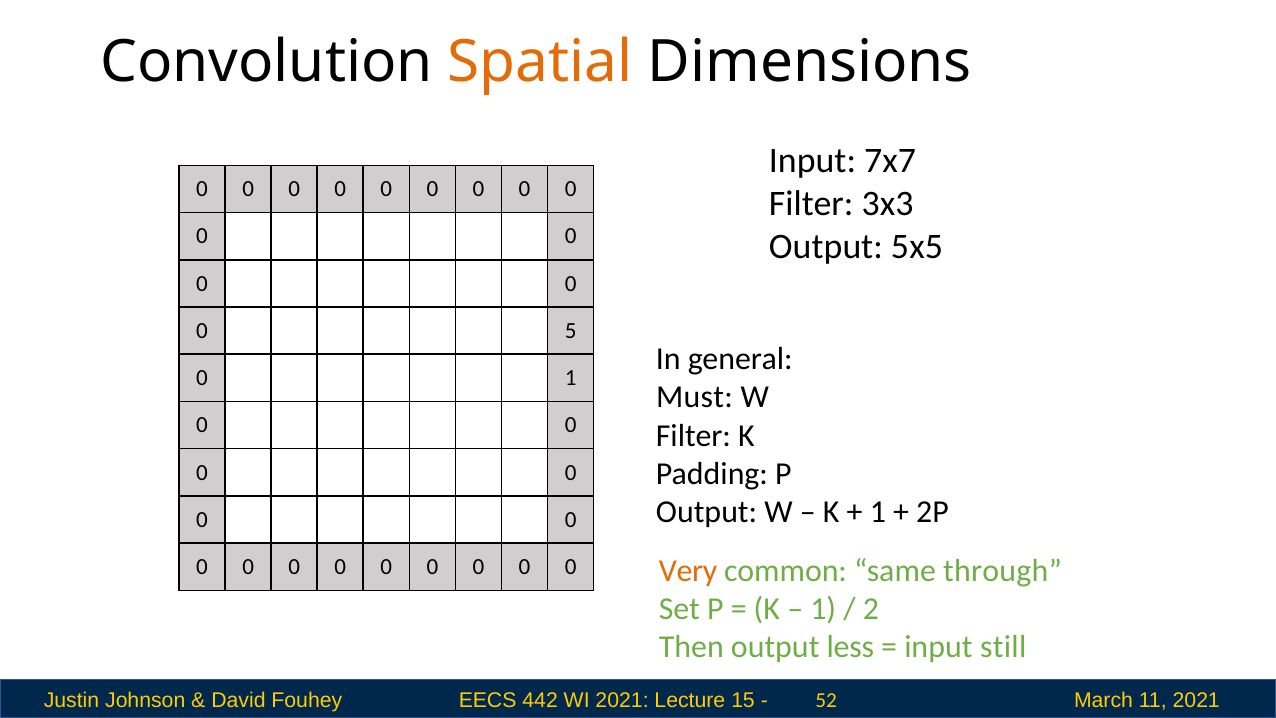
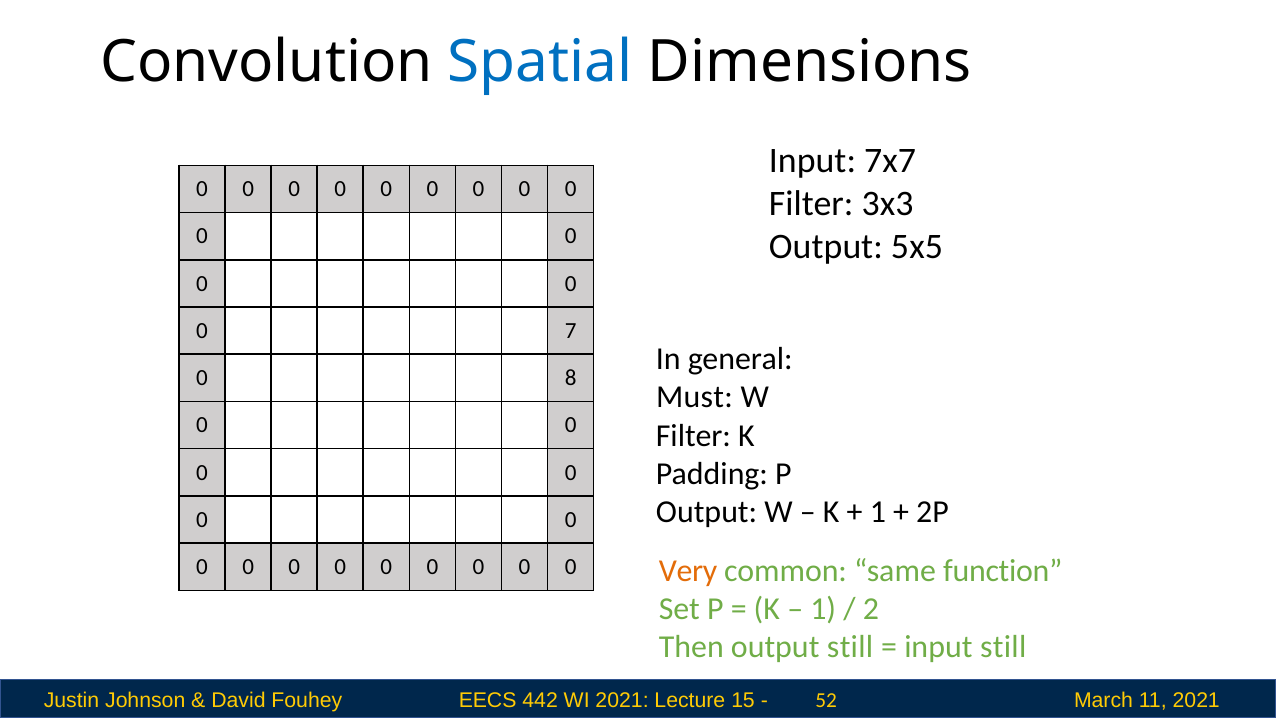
Spatial colour: orange -> blue
5: 5 -> 7
0 1: 1 -> 8
through: through -> function
output less: less -> still
